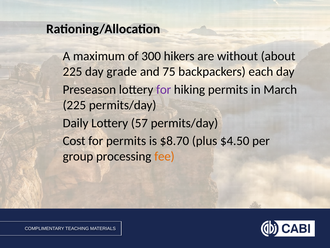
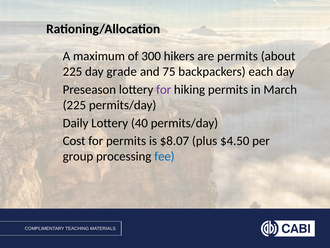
are without: without -> permits
57: 57 -> 40
$8.70: $8.70 -> $8.07
fee colour: orange -> blue
